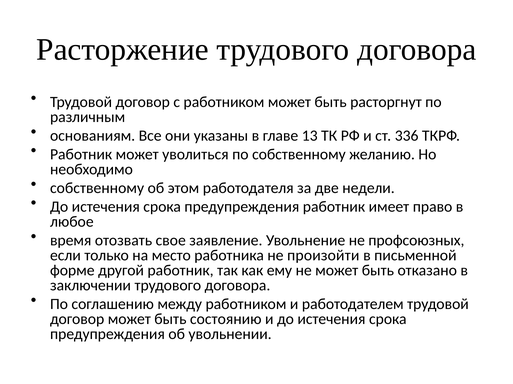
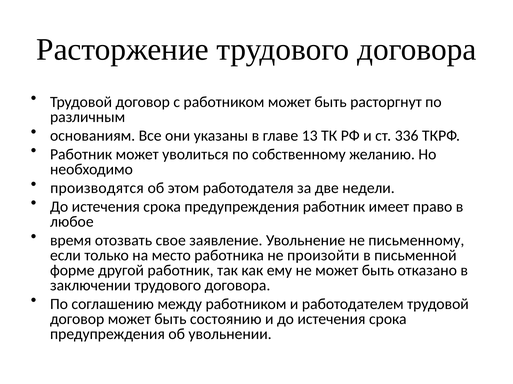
собственному at (97, 188): собственному -> производятся
профсоюзных: профсоюзных -> письменному
